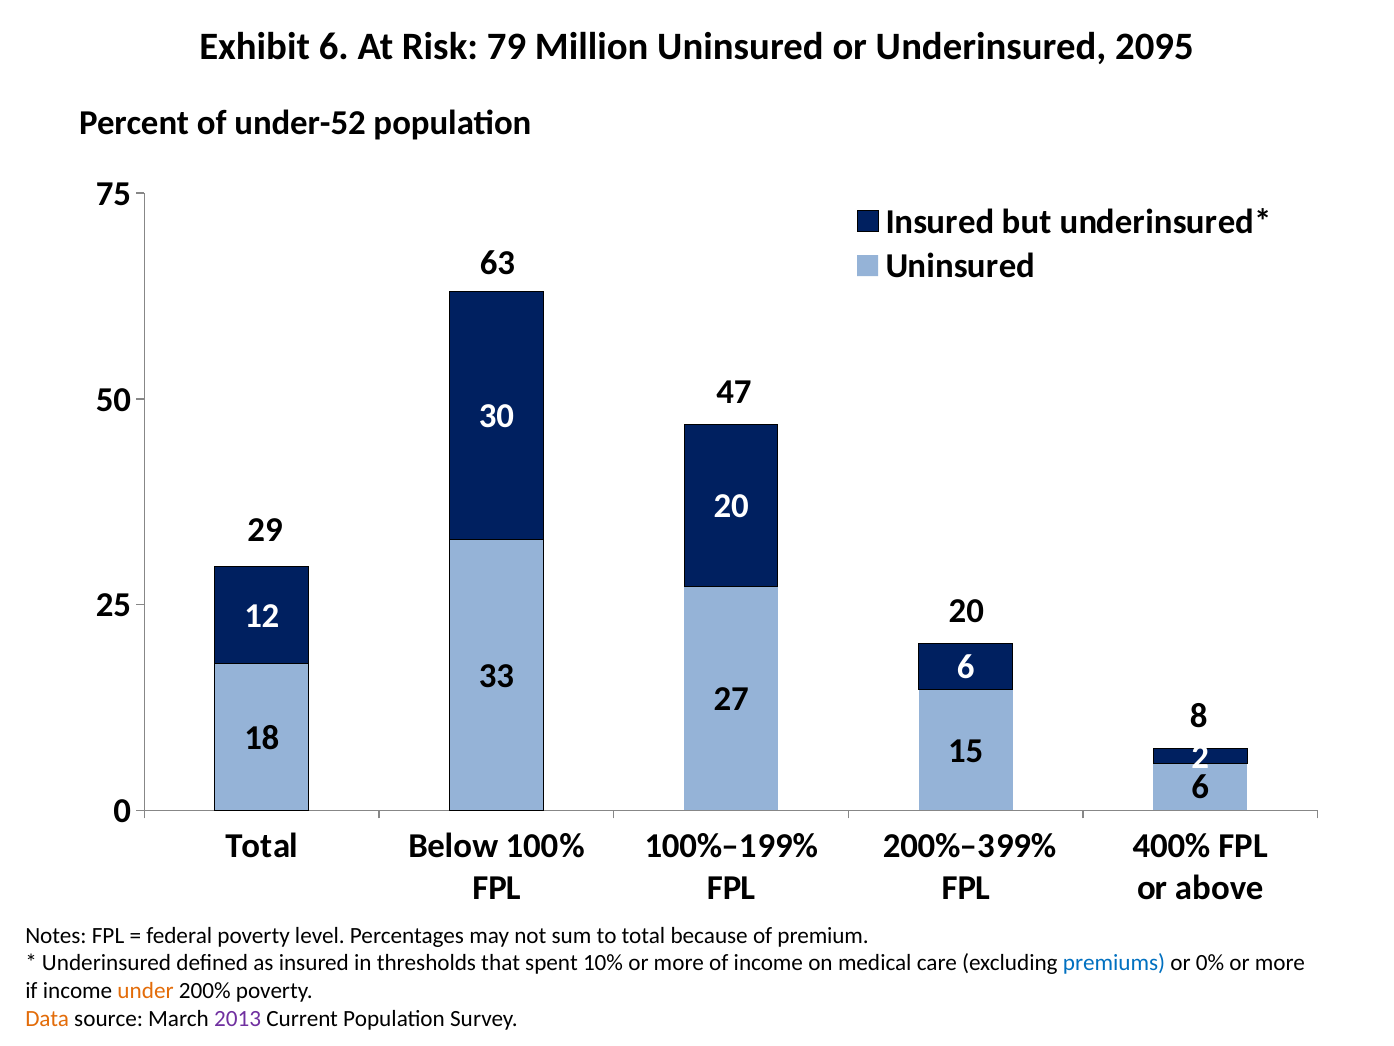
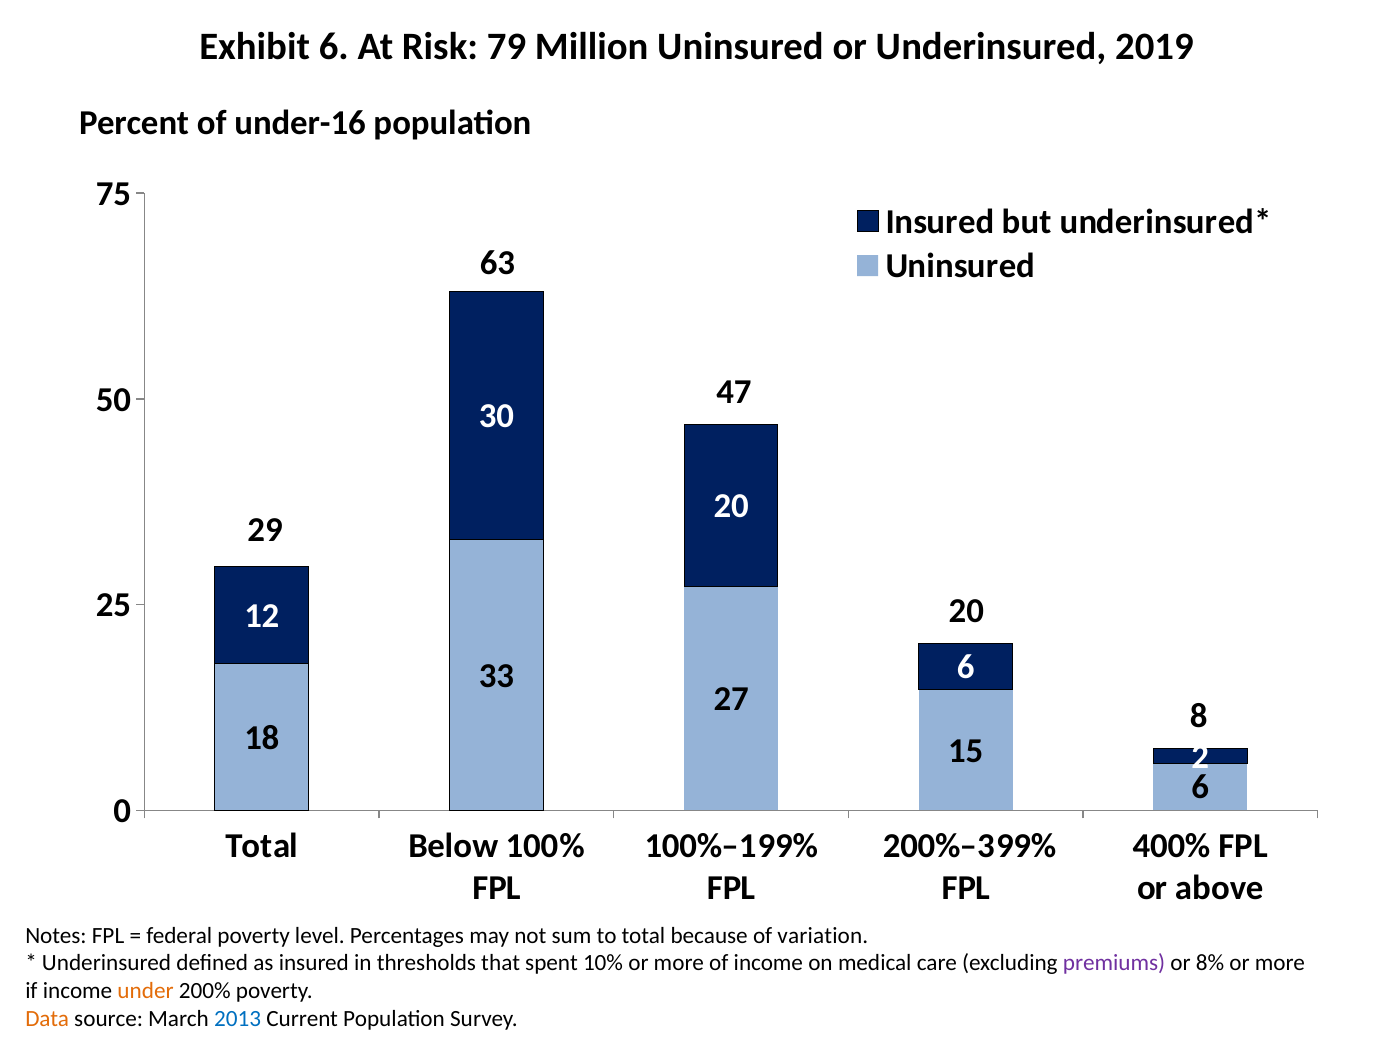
2095: 2095 -> 2019
under-52: under-52 -> under-16
premium: premium -> variation
premiums colour: blue -> purple
0%: 0% -> 8%
2013 colour: purple -> blue
